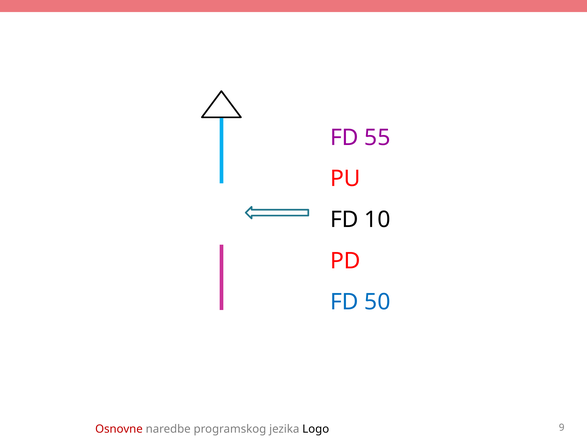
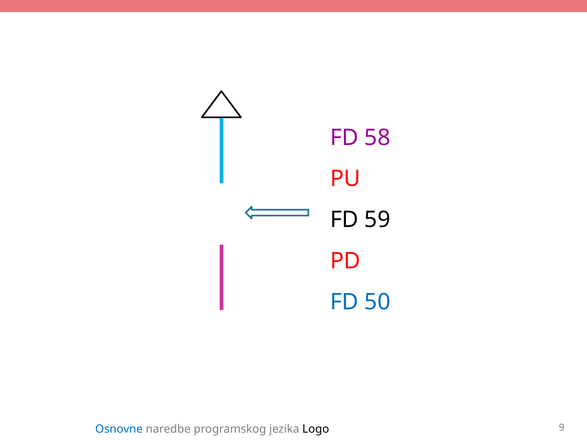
55: 55 -> 58
10: 10 -> 59
Osnovne colour: red -> blue
